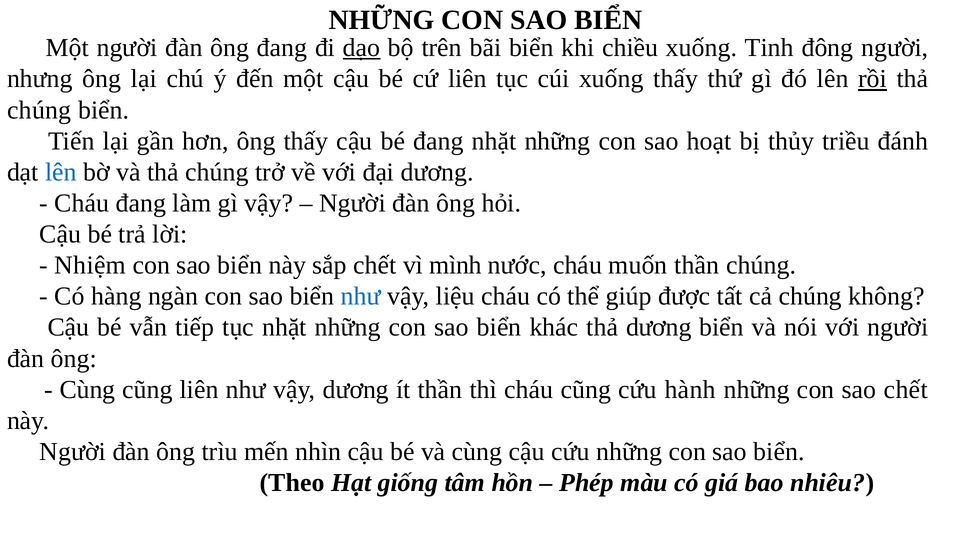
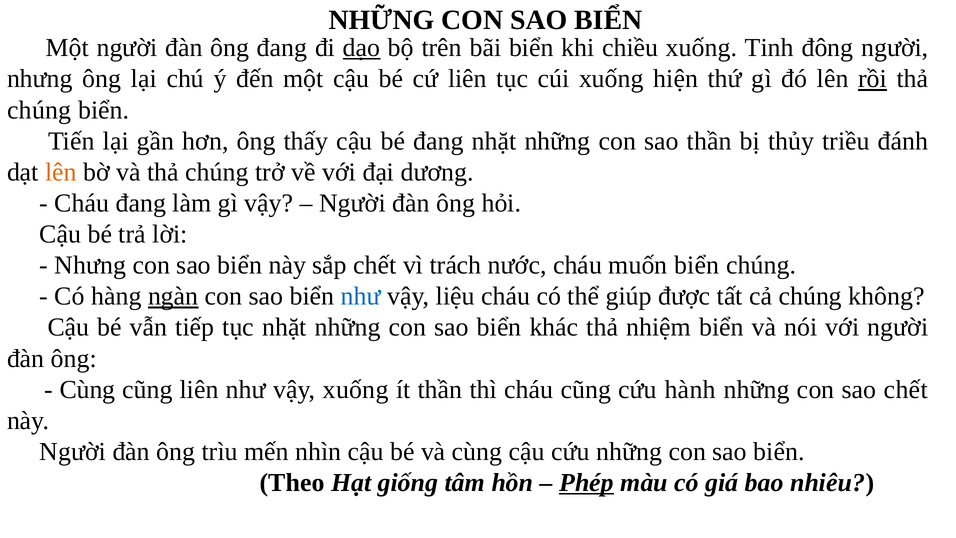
xuống thấy: thấy -> hiện
sao hoạt: hoạt -> thần
lên at (61, 172) colour: blue -> orange
Nhiệm at (90, 265): Nhiệm -> Nhưng
mình: mình -> trách
muốn thần: thần -> biển
ngàn underline: none -> present
thả dương: dương -> nhiệm
vậy dương: dương -> xuống
Phép underline: none -> present
